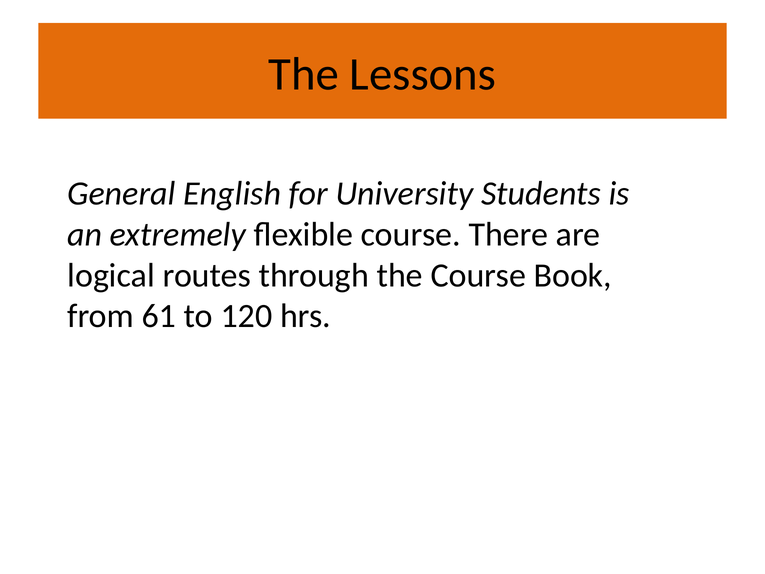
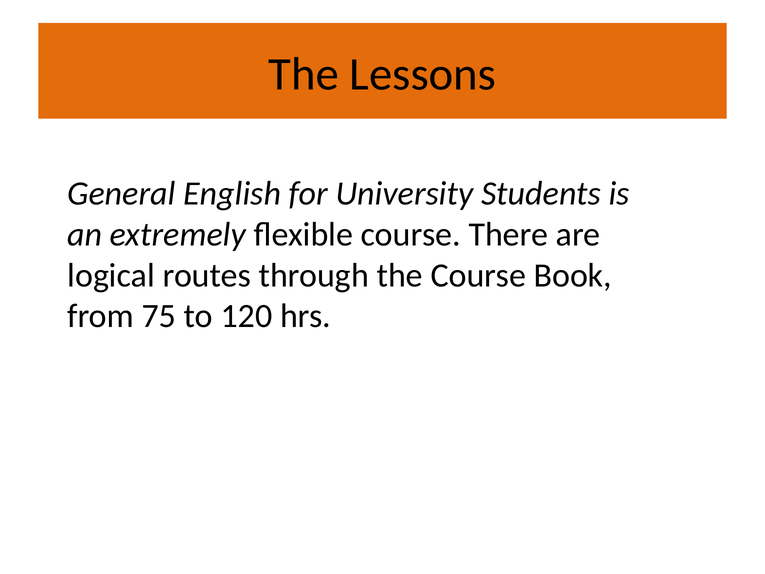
61: 61 -> 75
